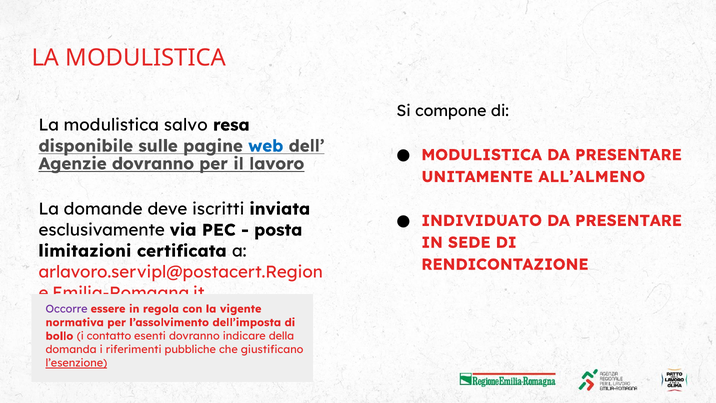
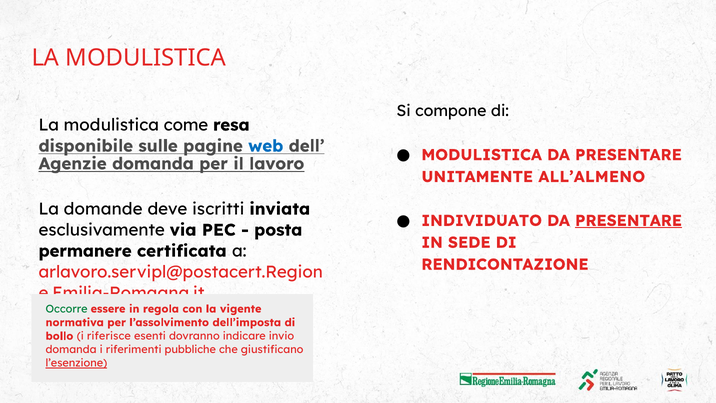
salvo: salvo -> come
dovranno at (153, 164): dovranno -> domanda
PRESENTARE at (629, 221) underline: none -> present
limitazioni: limitazioni -> permanere
Occorre colour: purple -> green
contatto: contatto -> riferisce
della: della -> invio
